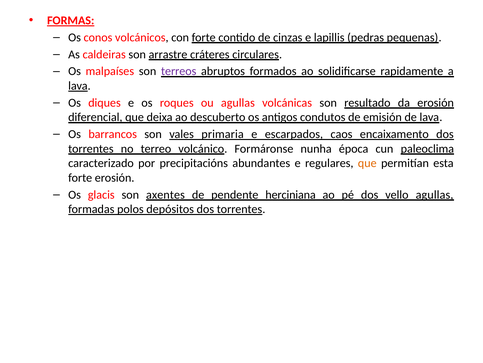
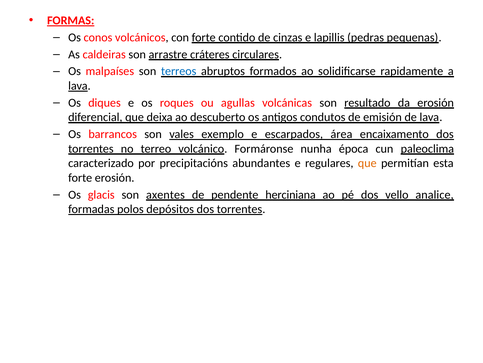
terreos colour: purple -> blue
primaria: primaria -> exemplo
caos: caos -> área
vello agullas: agullas -> analice
